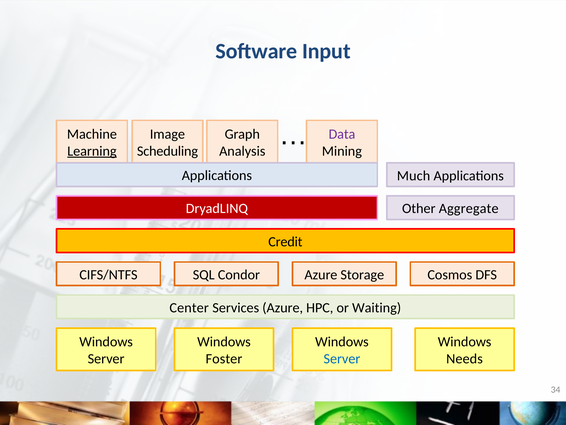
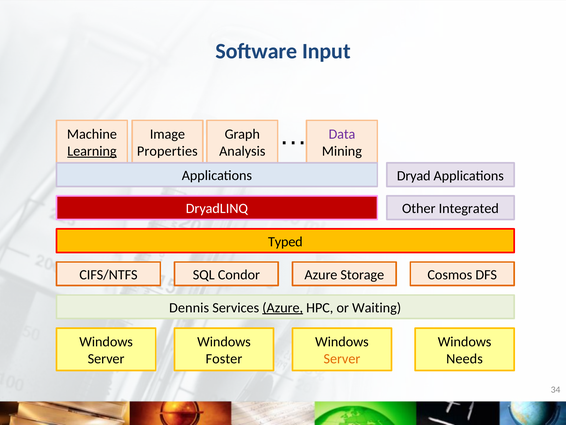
Scheduling: Scheduling -> Properties
Much: Much -> Dryad
Aggregate: Aggregate -> Integrated
Credit: Credit -> Typed
Center: Center -> Dennis
Azure at (283, 307) underline: none -> present
Server at (342, 358) colour: blue -> orange
